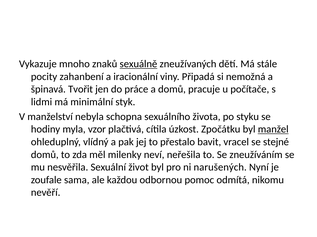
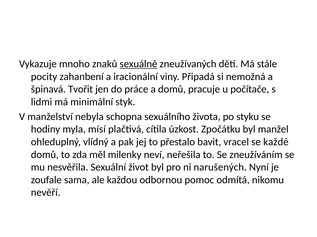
vzor: vzor -> mísí
manžel underline: present -> none
stejné: stejné -> každé
